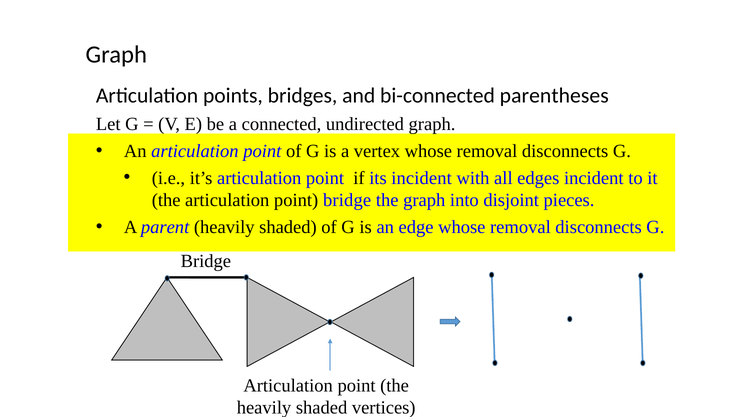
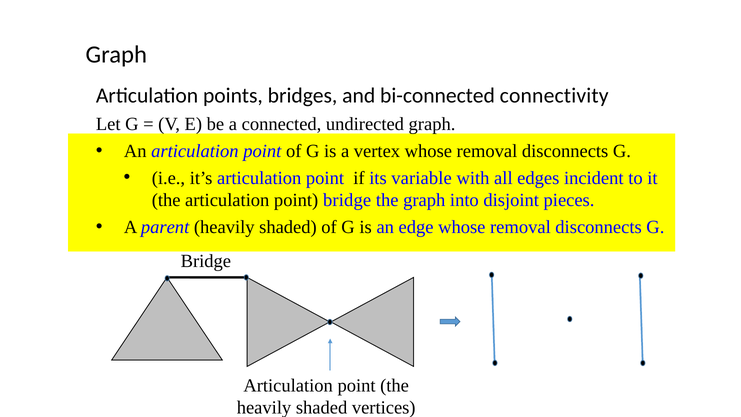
parentheses: parentheses -> connectivity
its incident: incident -> variable
